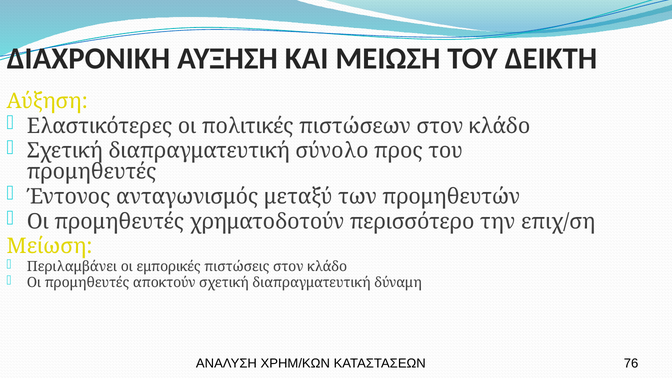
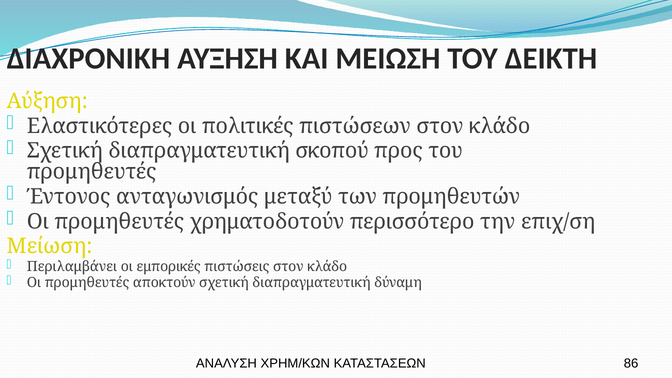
σύνολο: σύνολο -> σκοπού
76: 76 -> 86
